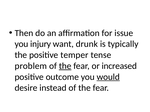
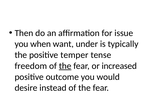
injury: injury -> when
drunk: drunk -> under
problem: problem -> freedom
would underline: present -> none
